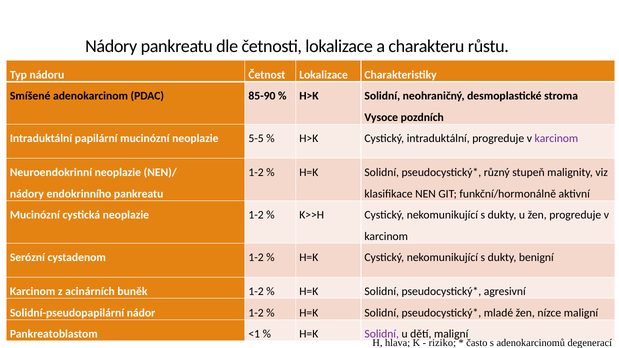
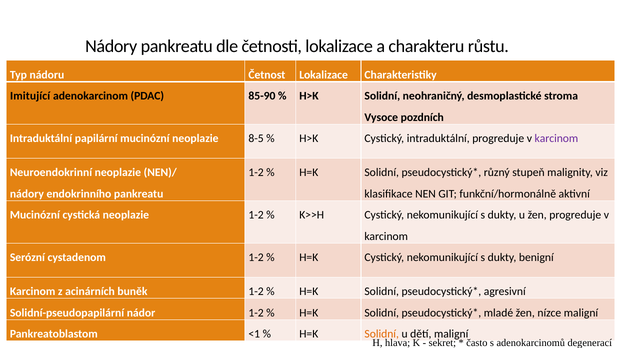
Smíšené: Smíšené -> Imitující
5-5: 5-5 -> 8-5
Solidní at (382, 334) colour: purple -> orange
riziko: riziko -> sekret
